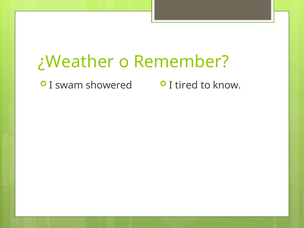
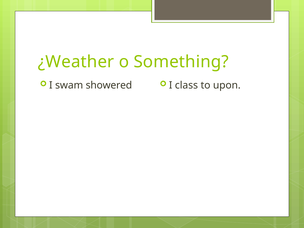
Remember: Remember -> Something
tired: tired -> class
know: know -> upon
